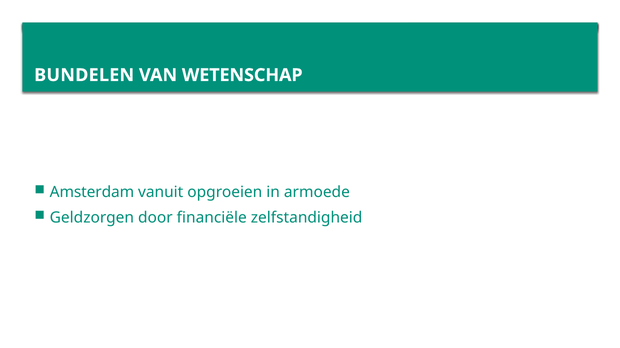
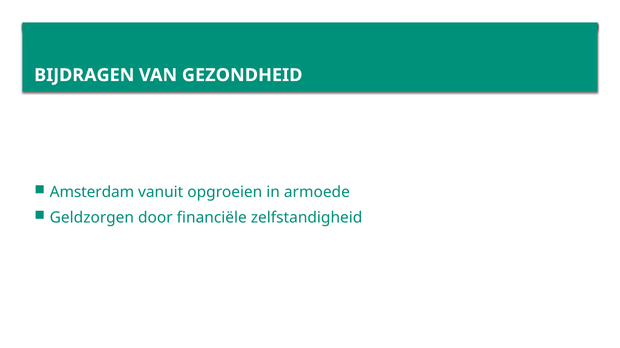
BUNDELEN: BUNDELEN -> BIJDRAGEN
WETENSCHAP: WETENSCHAP -> GEZONDHEID
